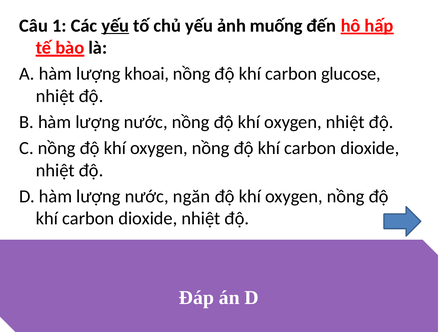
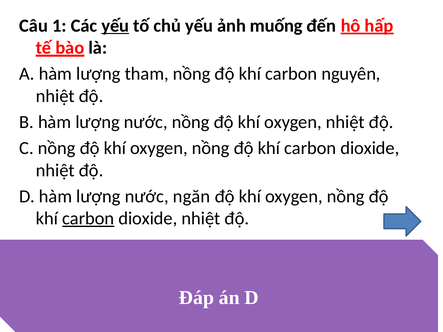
khoai: khoai -> tham
glucose: glucose -> nguyên
carbon at (88, 219) underline: none -> present
